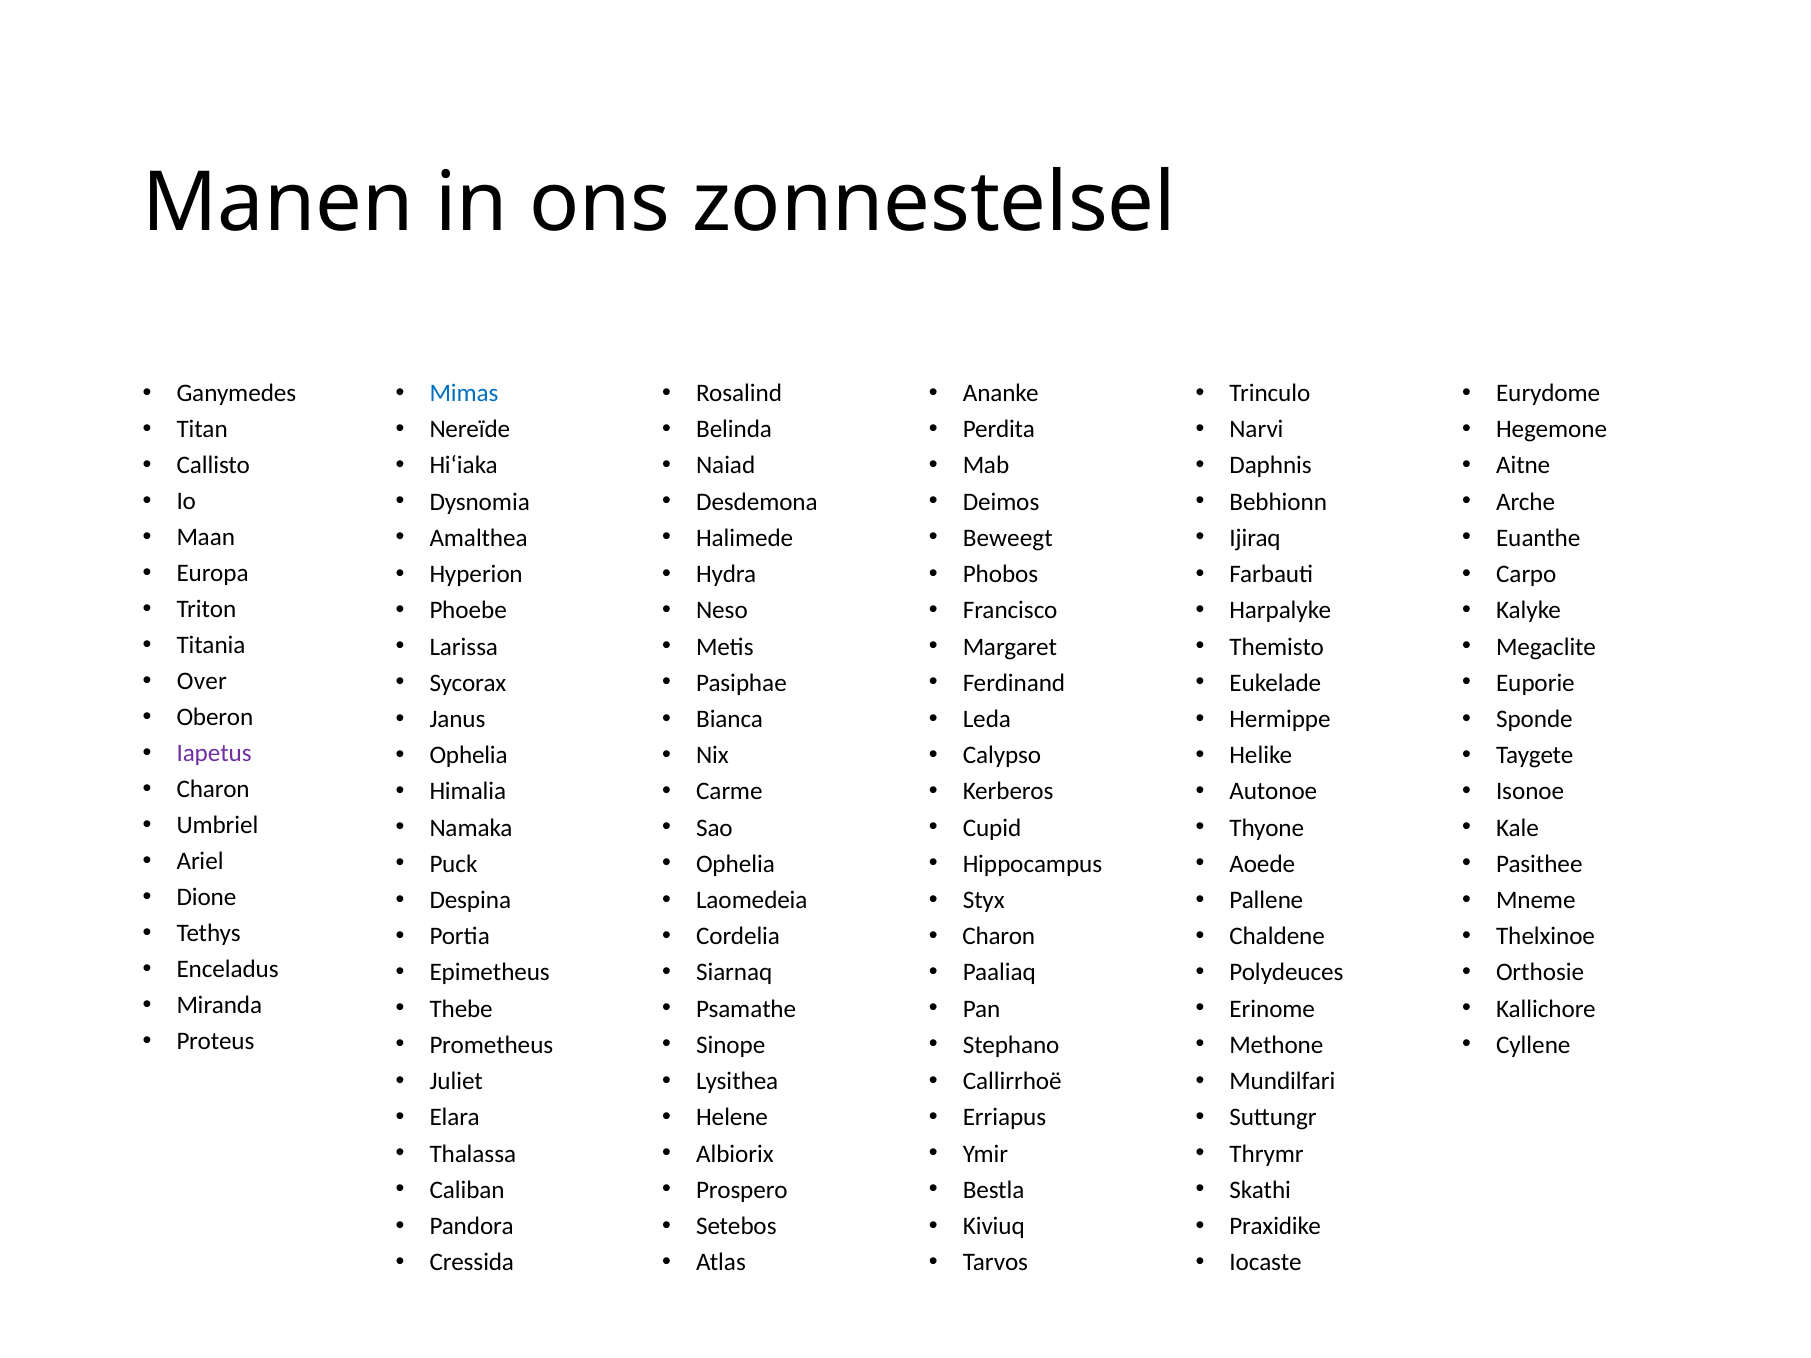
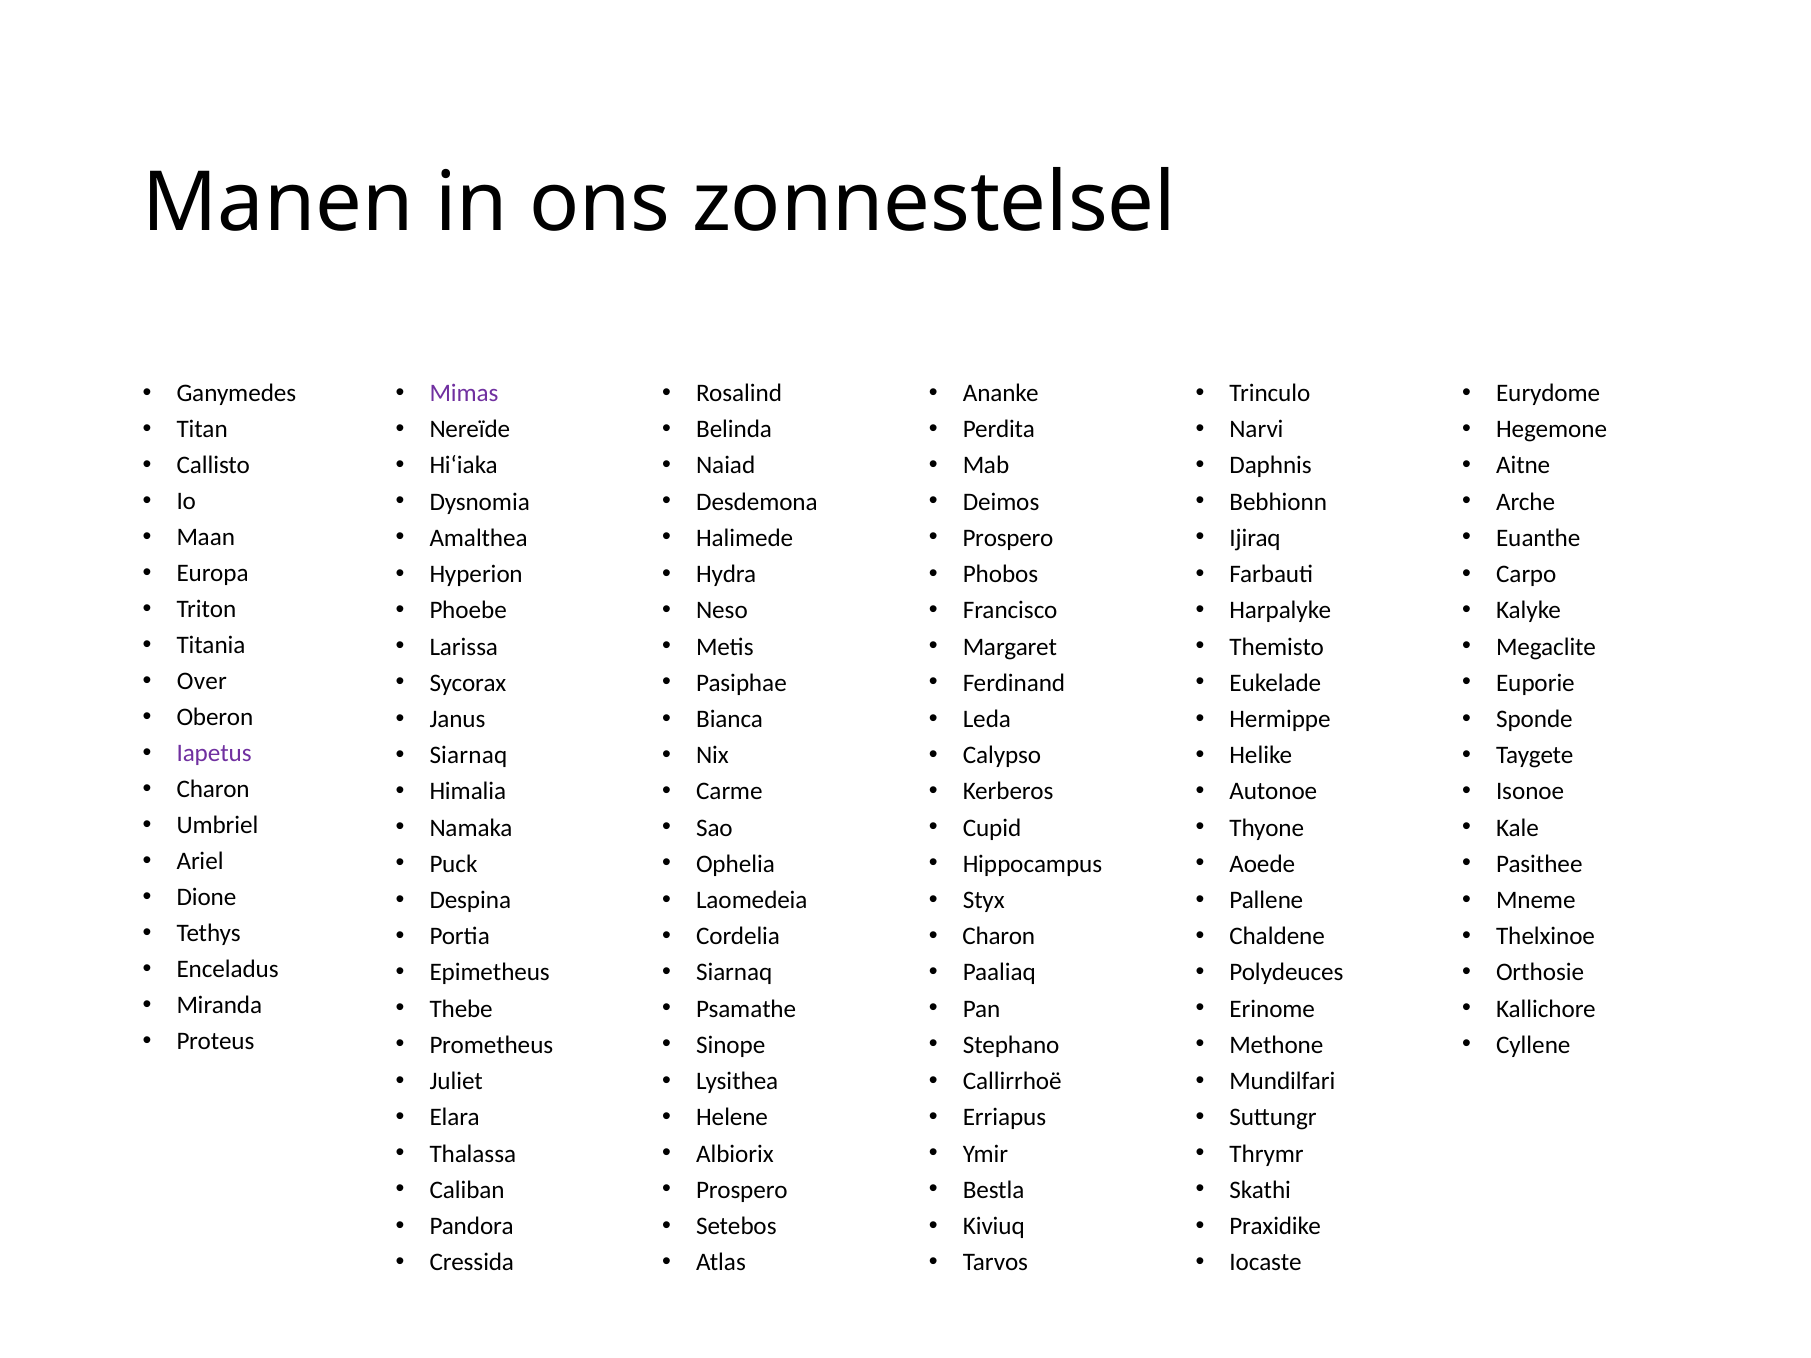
Mimas colour: blue -> purple
Beweegt at (1008, 538): Beweegt -> Prospero
Ophelia at (469, 756): Ophelia -> Siarnaq
